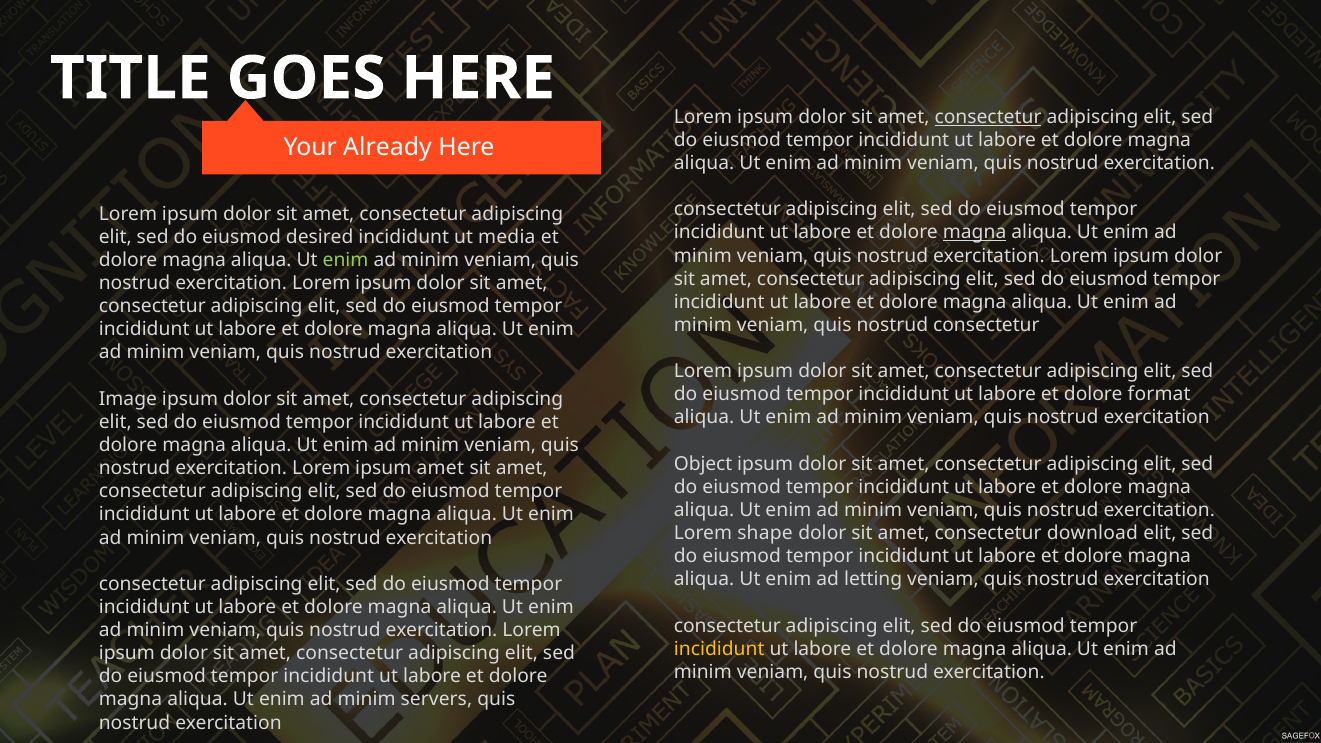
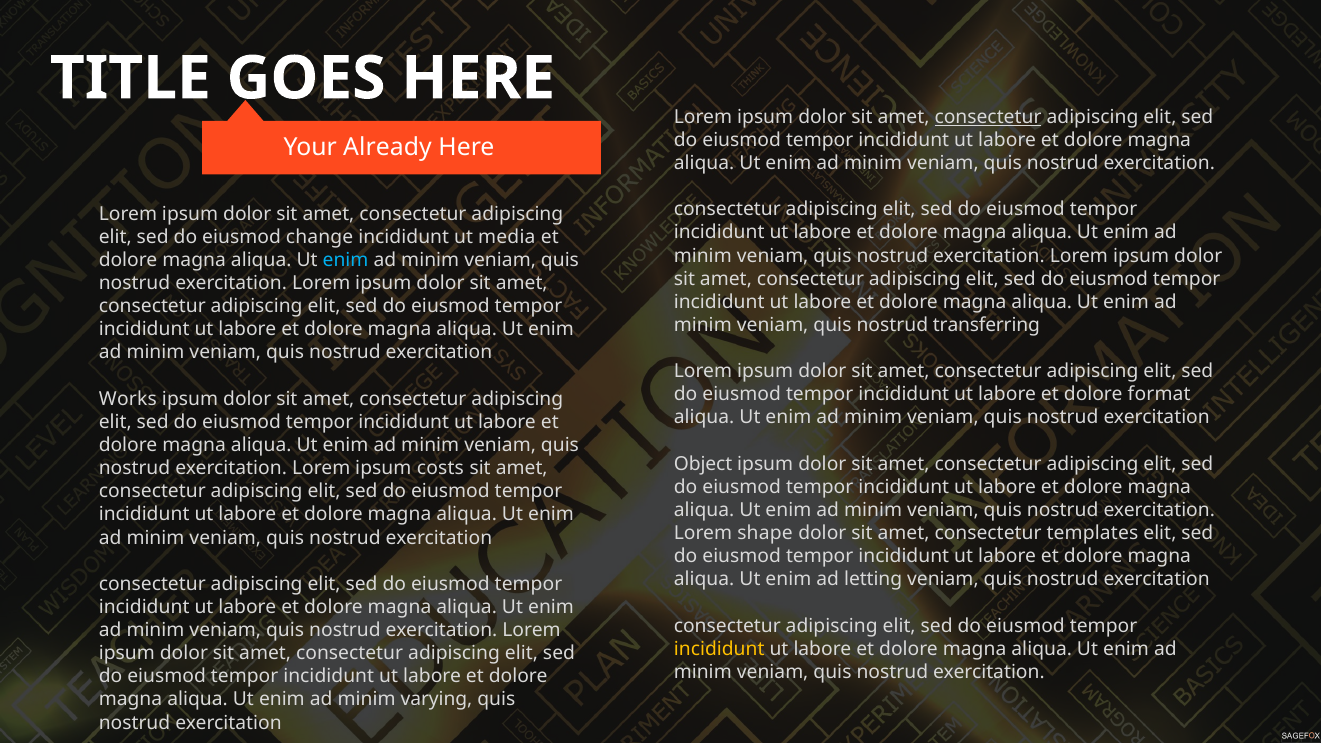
magna at (975, 233) underline: present -> none
desired: desired -> change
enim at (346, 260) colour: light green -> light blue
nostrud consectetur: consectetur -> transferring
Image: Image -> Works
ipsum amet: amet -> costs
download: download -> templates
servers: servers -> varying
